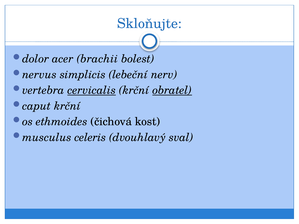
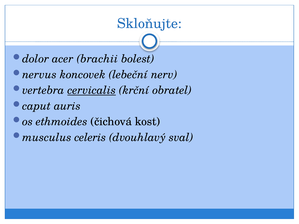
simplicis: simplicis -> koncovek
obratel underline: present -> none
caput krční: krční -> auris
